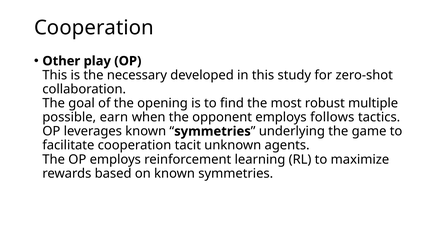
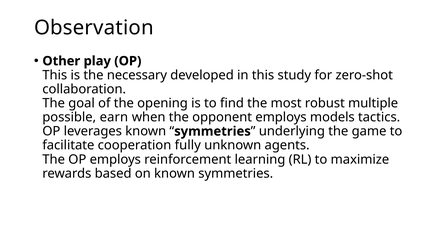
Cooperation at (94, 28): Cooperation -> Observation
follows: follows -> models
tacit: tacit -> fully
